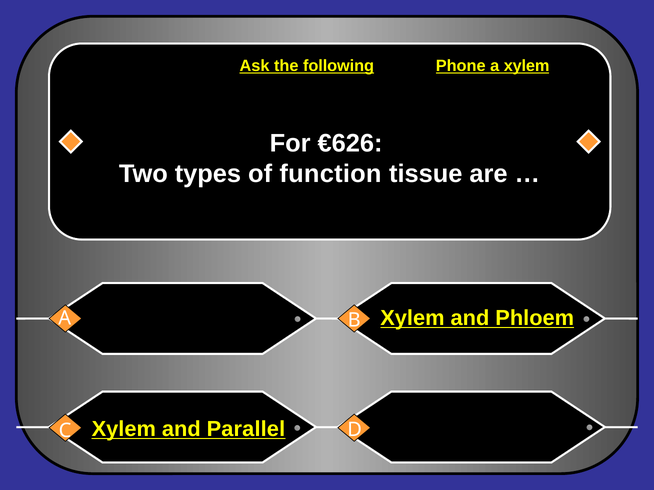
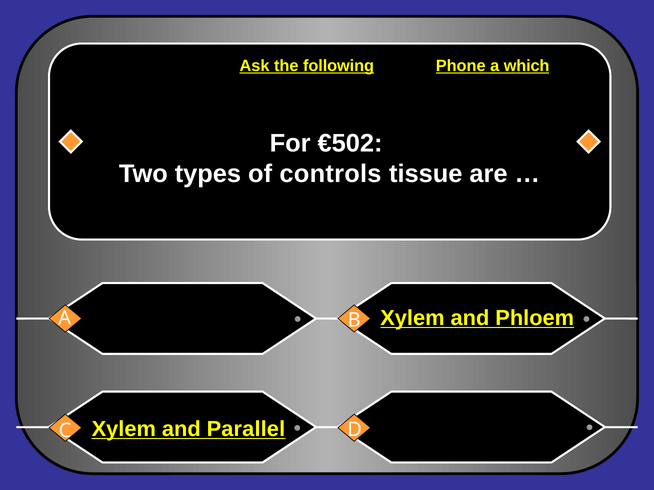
a xylem: xylem -> which
€626: €626 -> €502
function: function -> controls
